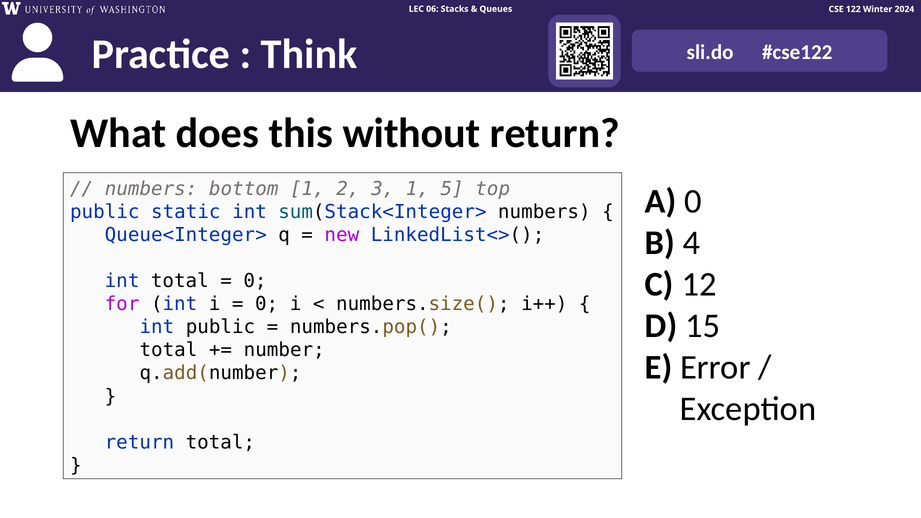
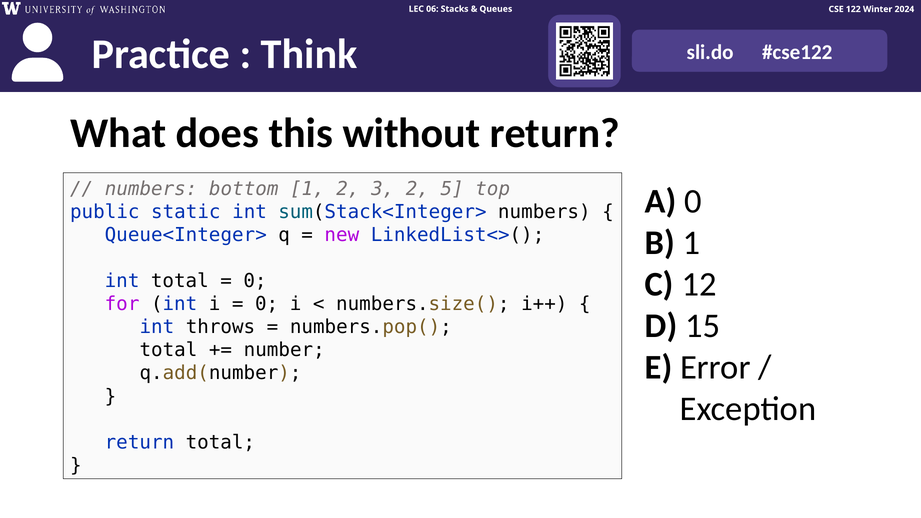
3 1: 1 -> 2
B 4: 4 -> 1
int public: public -> throws
